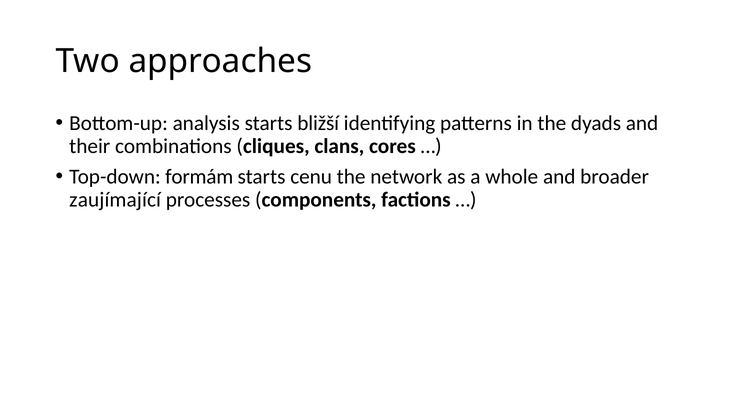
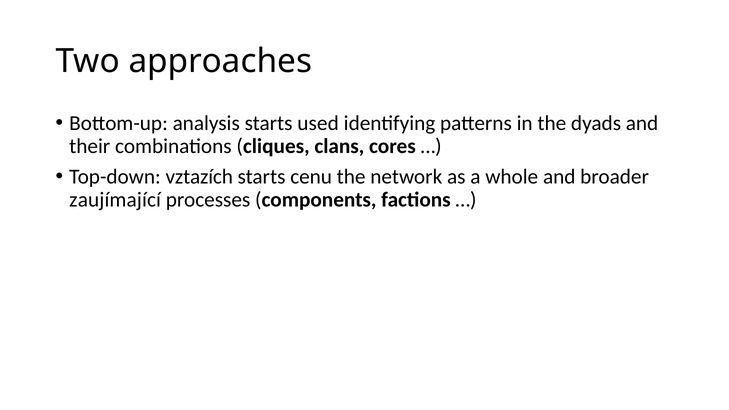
bližší: bližší -> used
formám: formám -> vztazích
